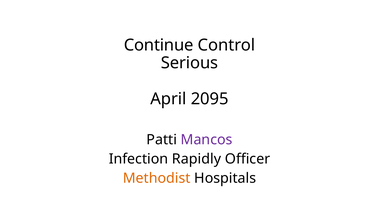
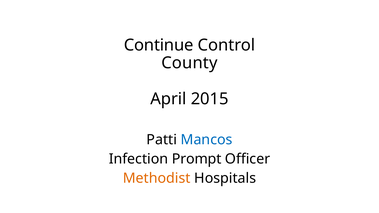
Serious: Serious -> County
2095: 2095 -> 2015
Mancos colour: purple -> blue
Rapidly: Rapidly -> Prompt
